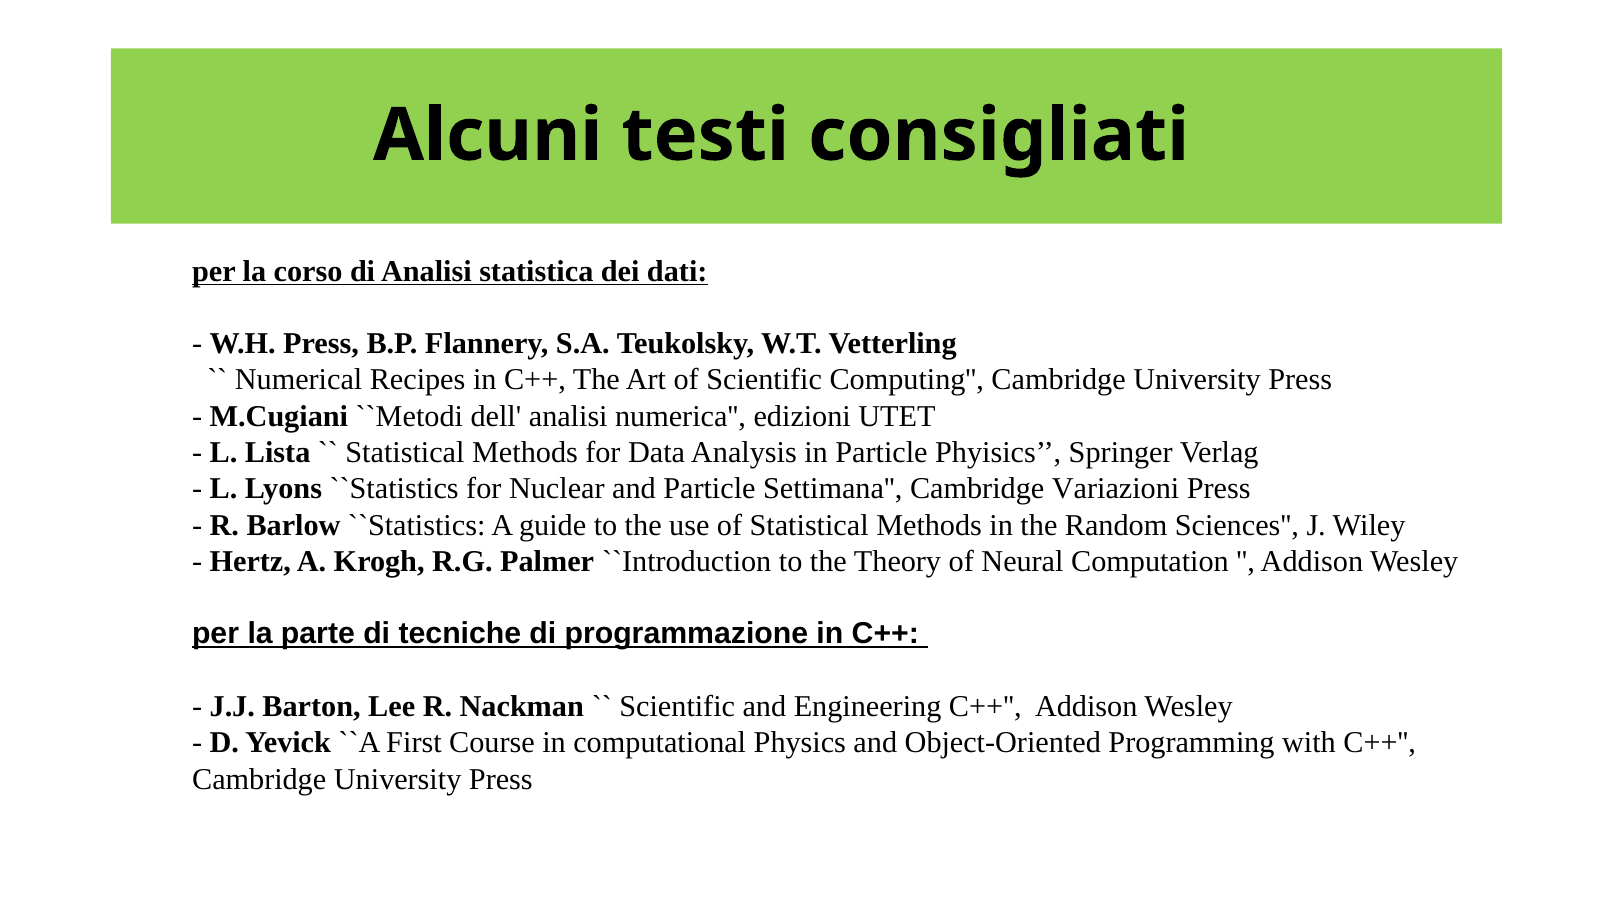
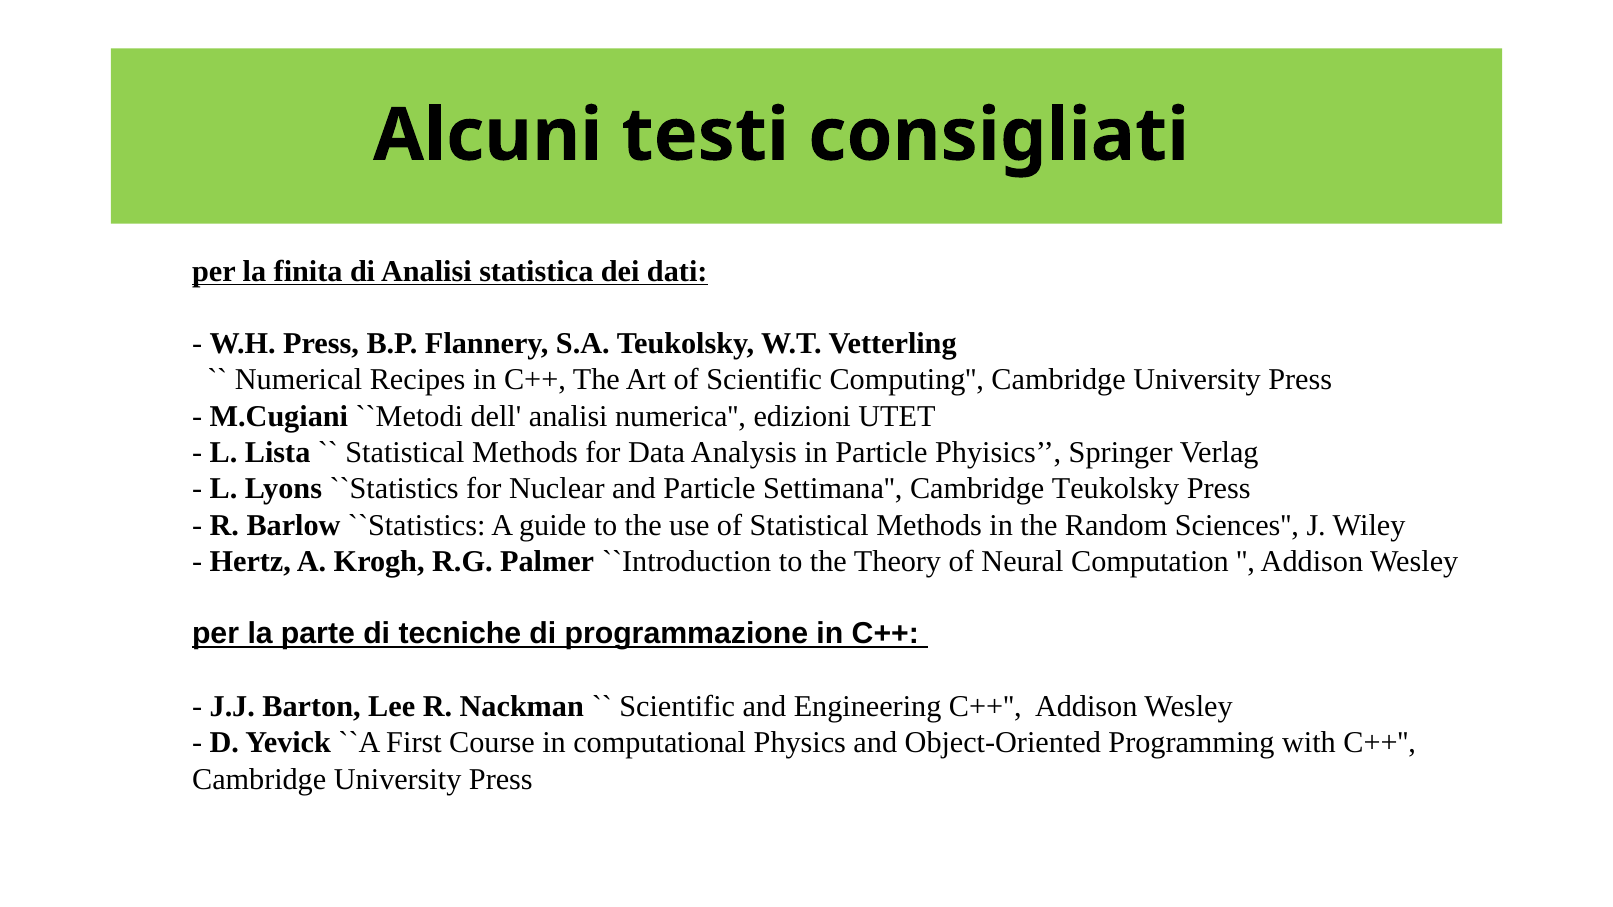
corso: corso -> finita
Cambridge Variazioni: Variazioni -> Teukolsky
